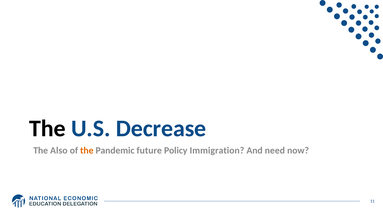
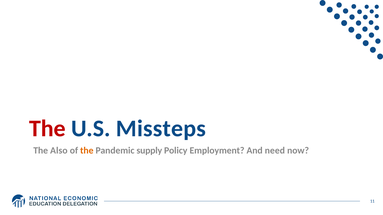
The at (47, 129) colour: black -> red
Decrease: Decrease -> Missteps
future: future -> supply
Immigration: Immigration -> Employment
